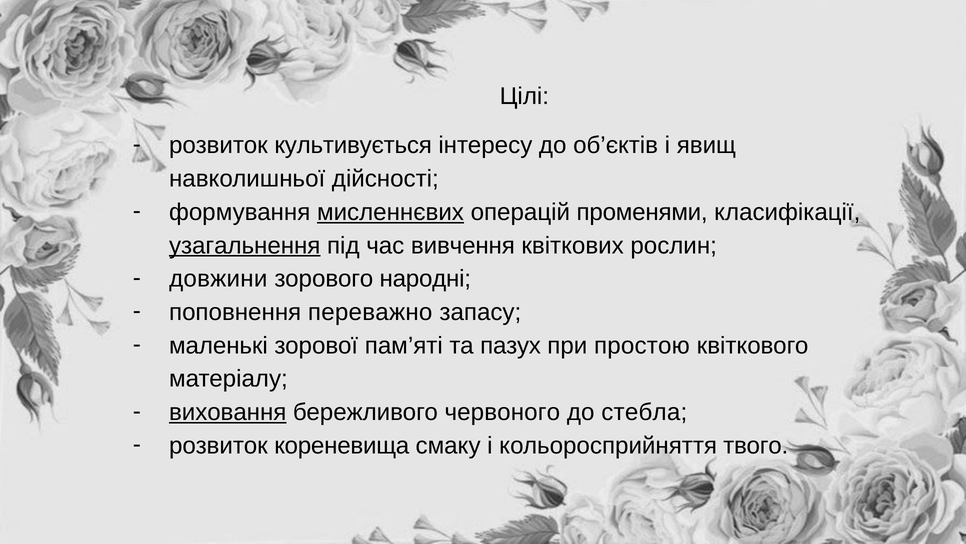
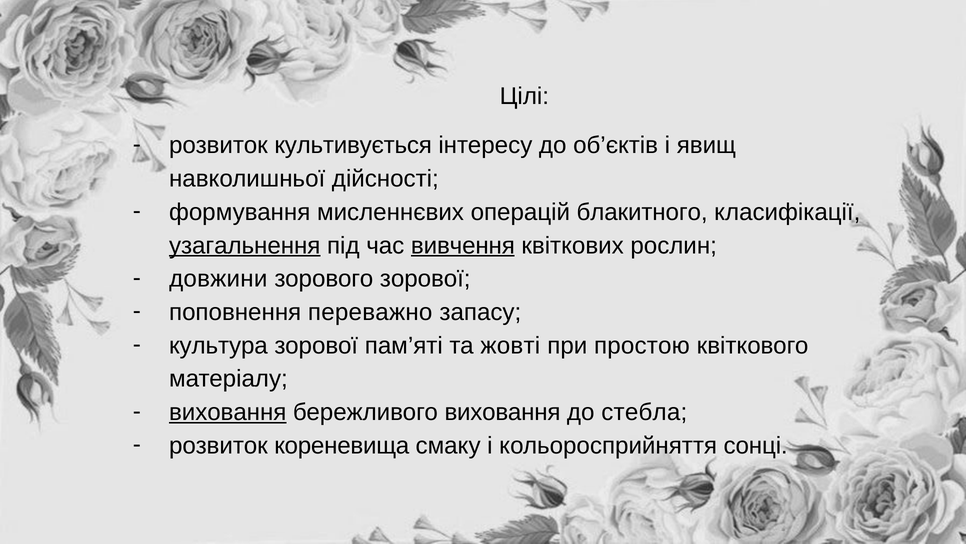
мисленнєвих underline: present -> none
променями: променями -> блакитного
вивчення underline: none -> present
зорового народні: народні -> зорової
маленькі: маленькі -> культура
пазух: пазух -> жовті
бережливого червоного: червоного -> виховання
твого: твого -> сонці
